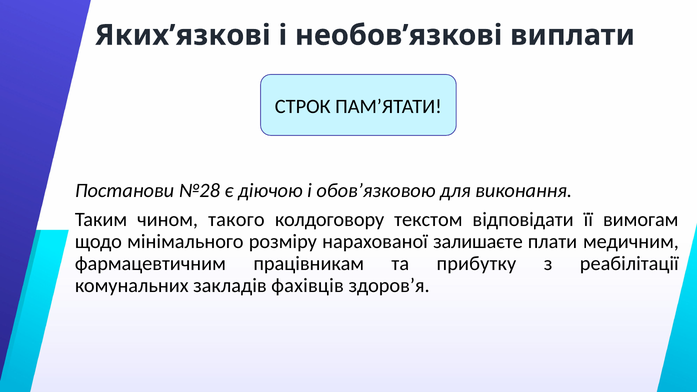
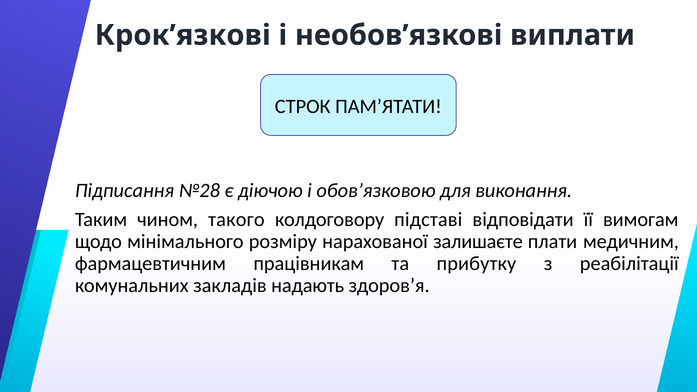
Яких’язкові: Яких’язкові -> Крок’язкові
Постанови: Постанови -> Підписання
текстом: текстом -> підставі
фахівців: фахівців -> надають
